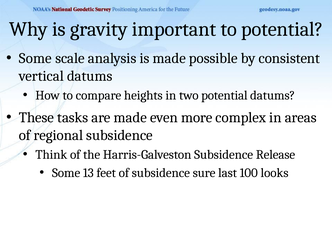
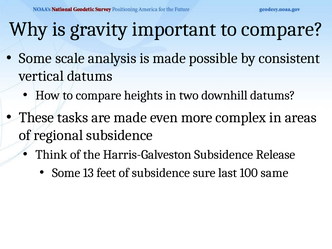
important to potential: potential -> compare
two potential: potential -> downhill
looks: looks -> same
